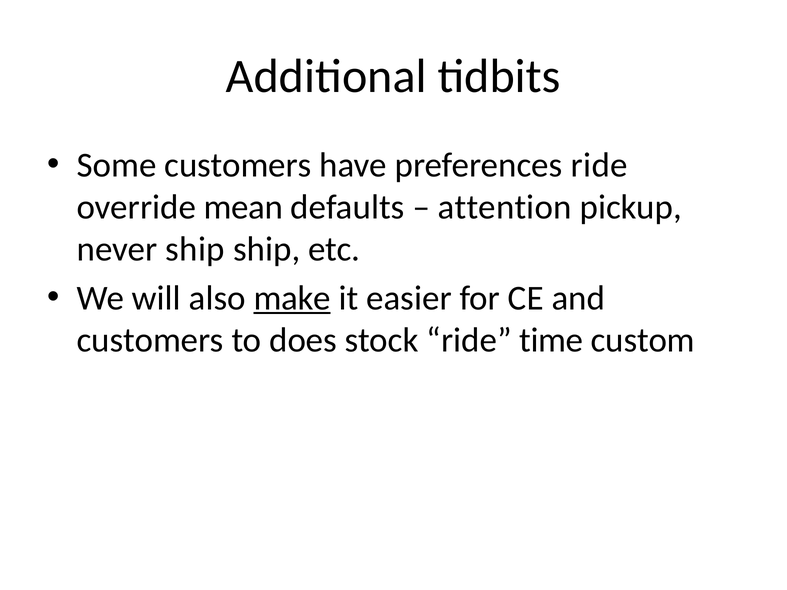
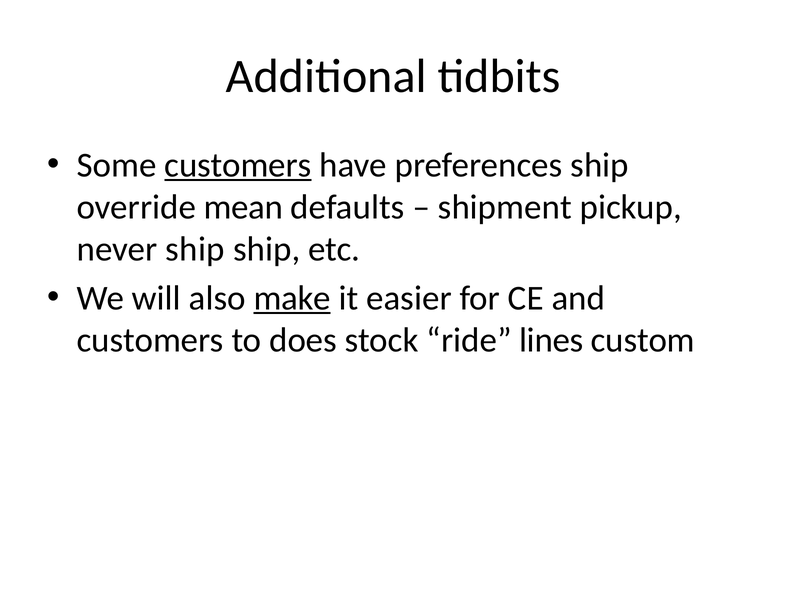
customers at (238, 165) underline: none -> present
preferences ride: ride -> ship
attention: attention -> shipment
time: time -> lines
